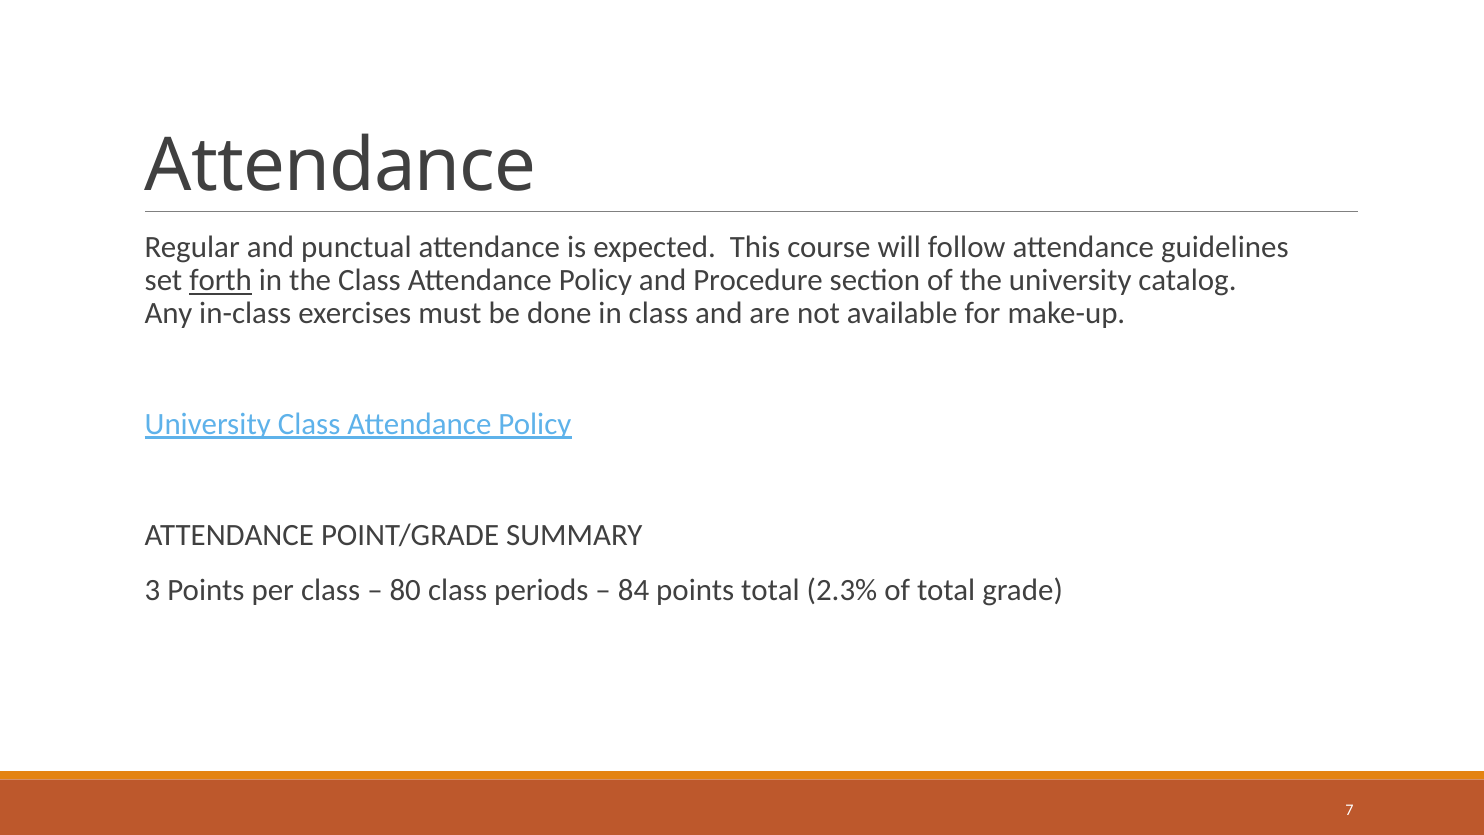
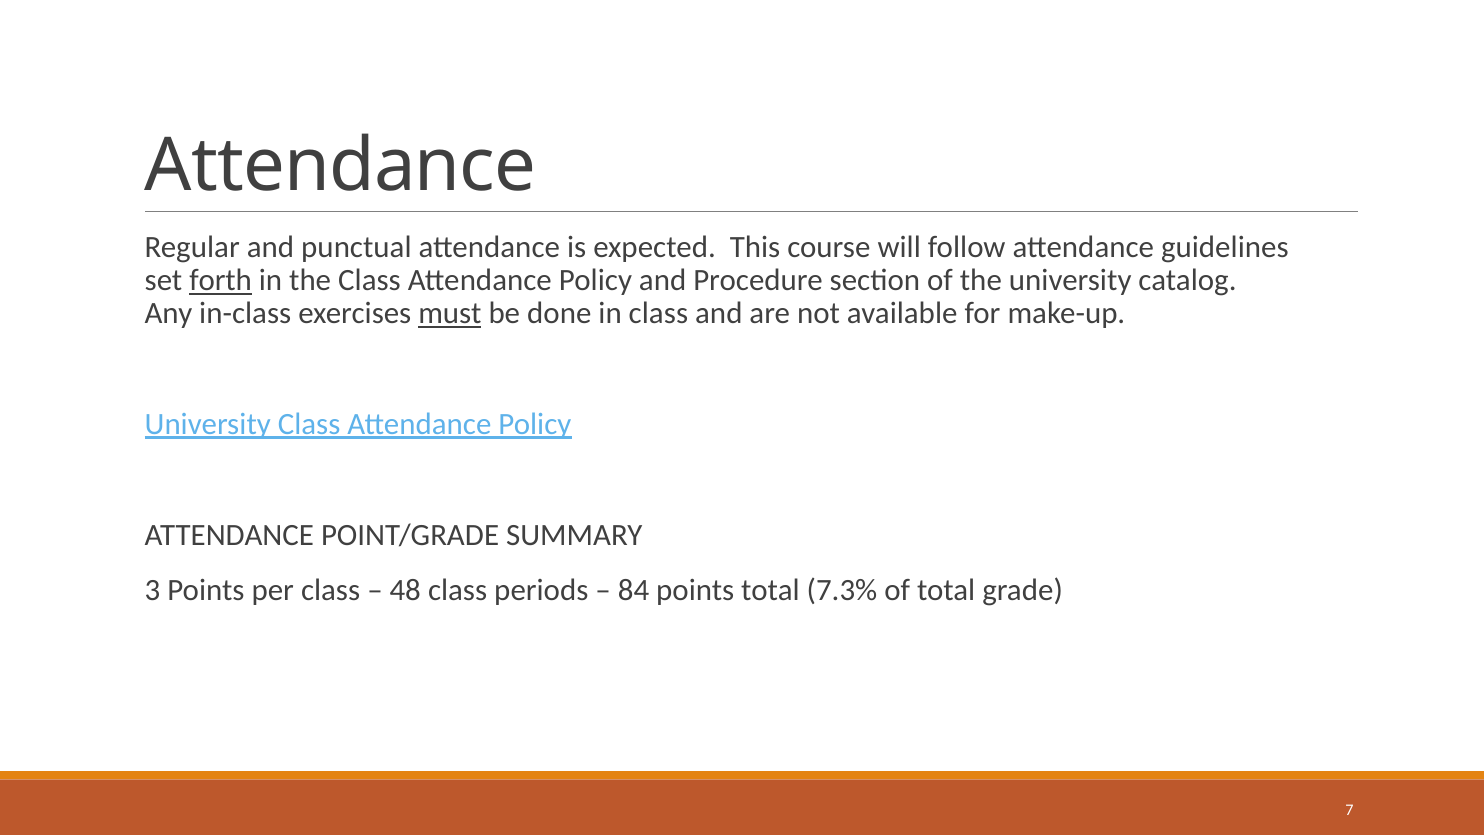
must underline: none -> present
80: 80 -> 48
2.3%: 2.3% -> 7.3%
